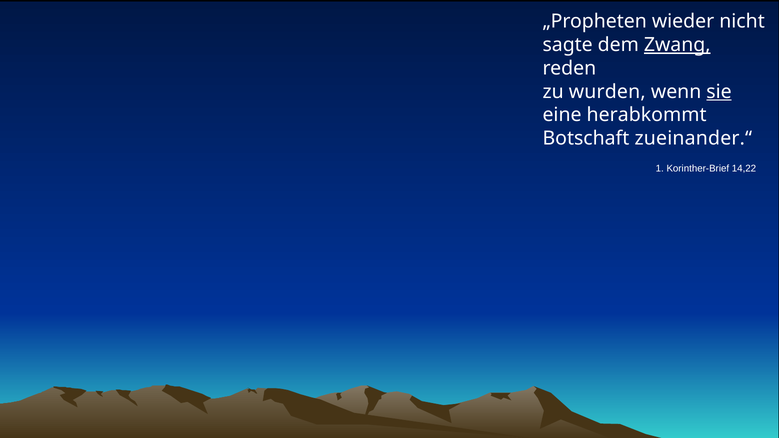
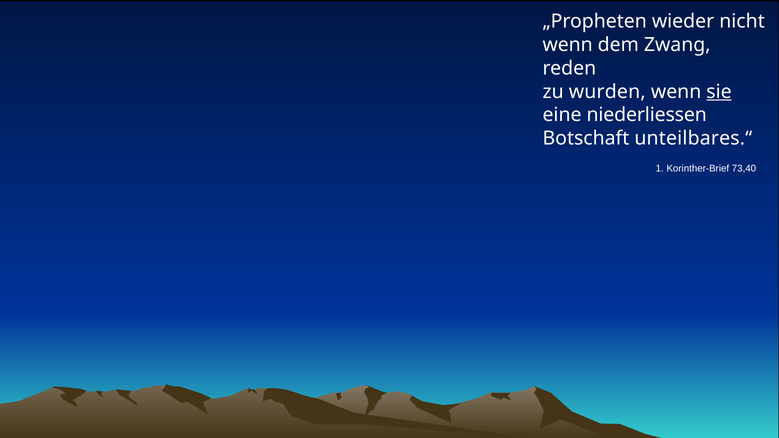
sagte at (568, 45): sagte -> wenn
Zwang underline: present -> none
herabkommt: herabkommt -> niederliessen
zueinander.“: zueinander.“ -> unteilbares.“
14,22: 14,22 -> 73,40
